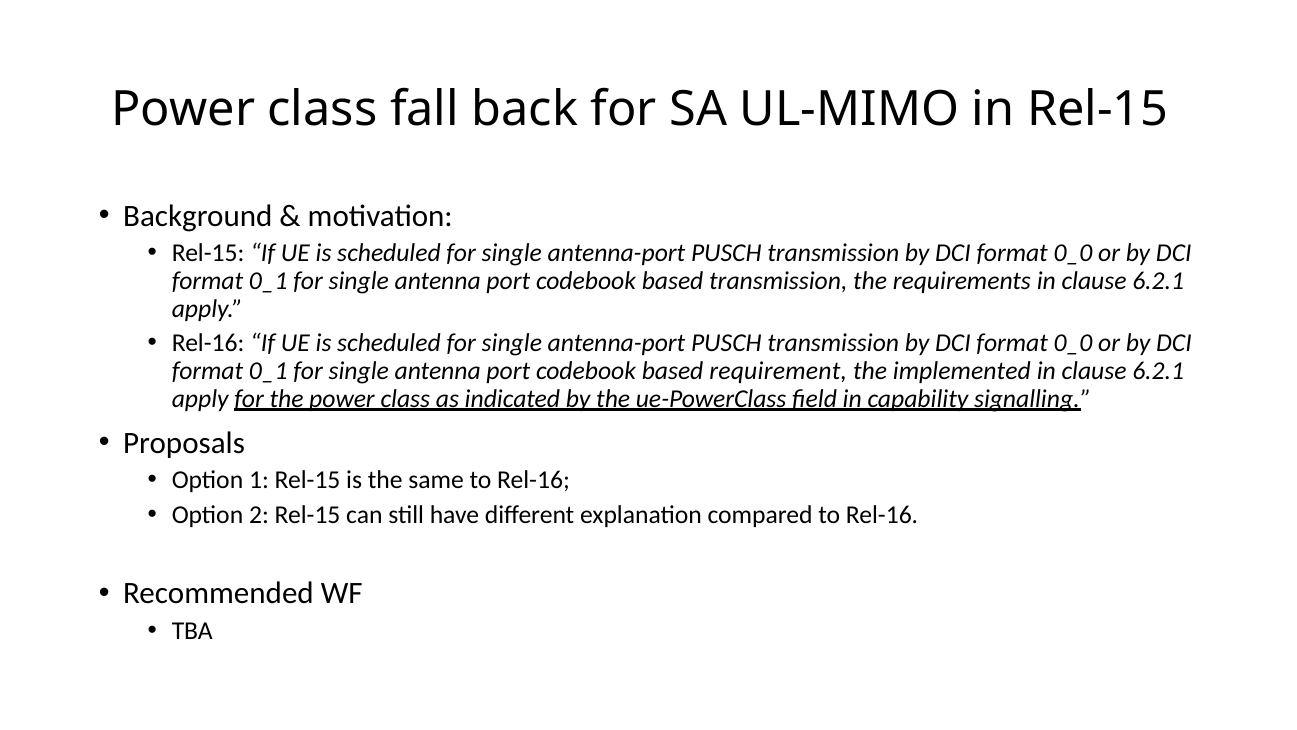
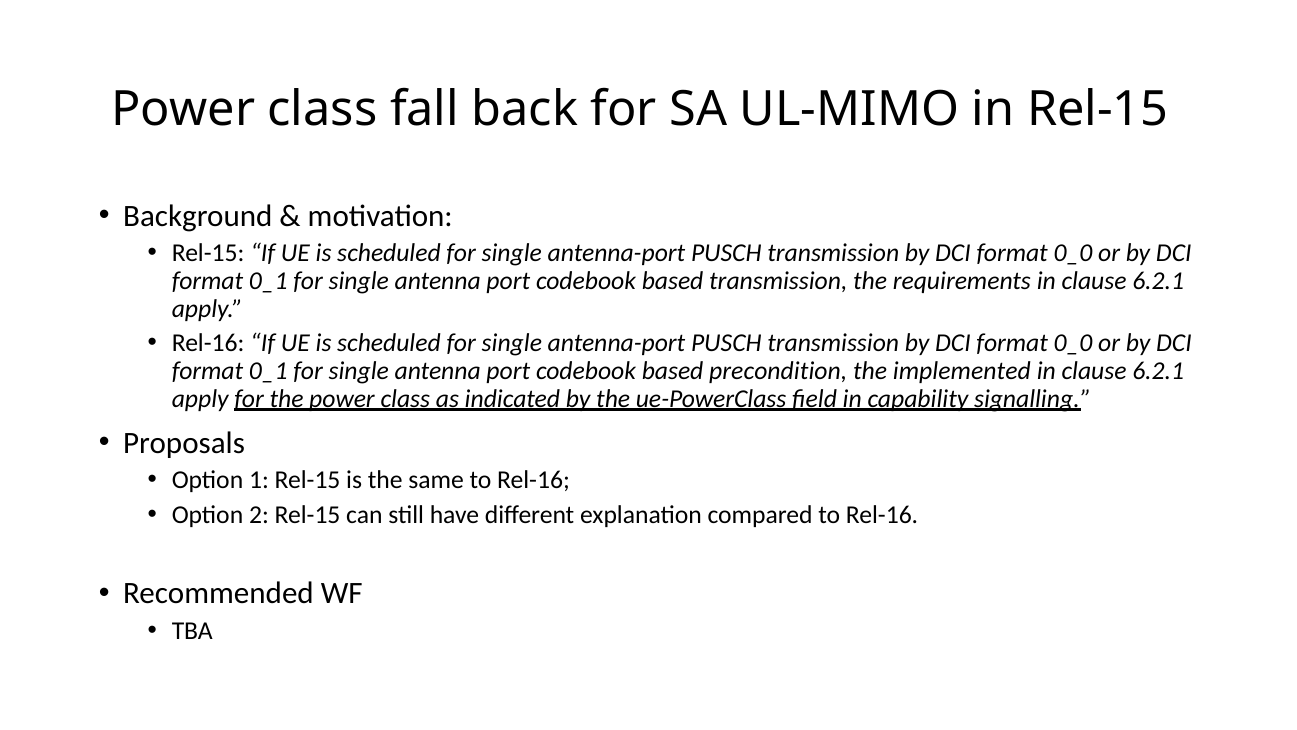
requirement: requirement -> precondition
